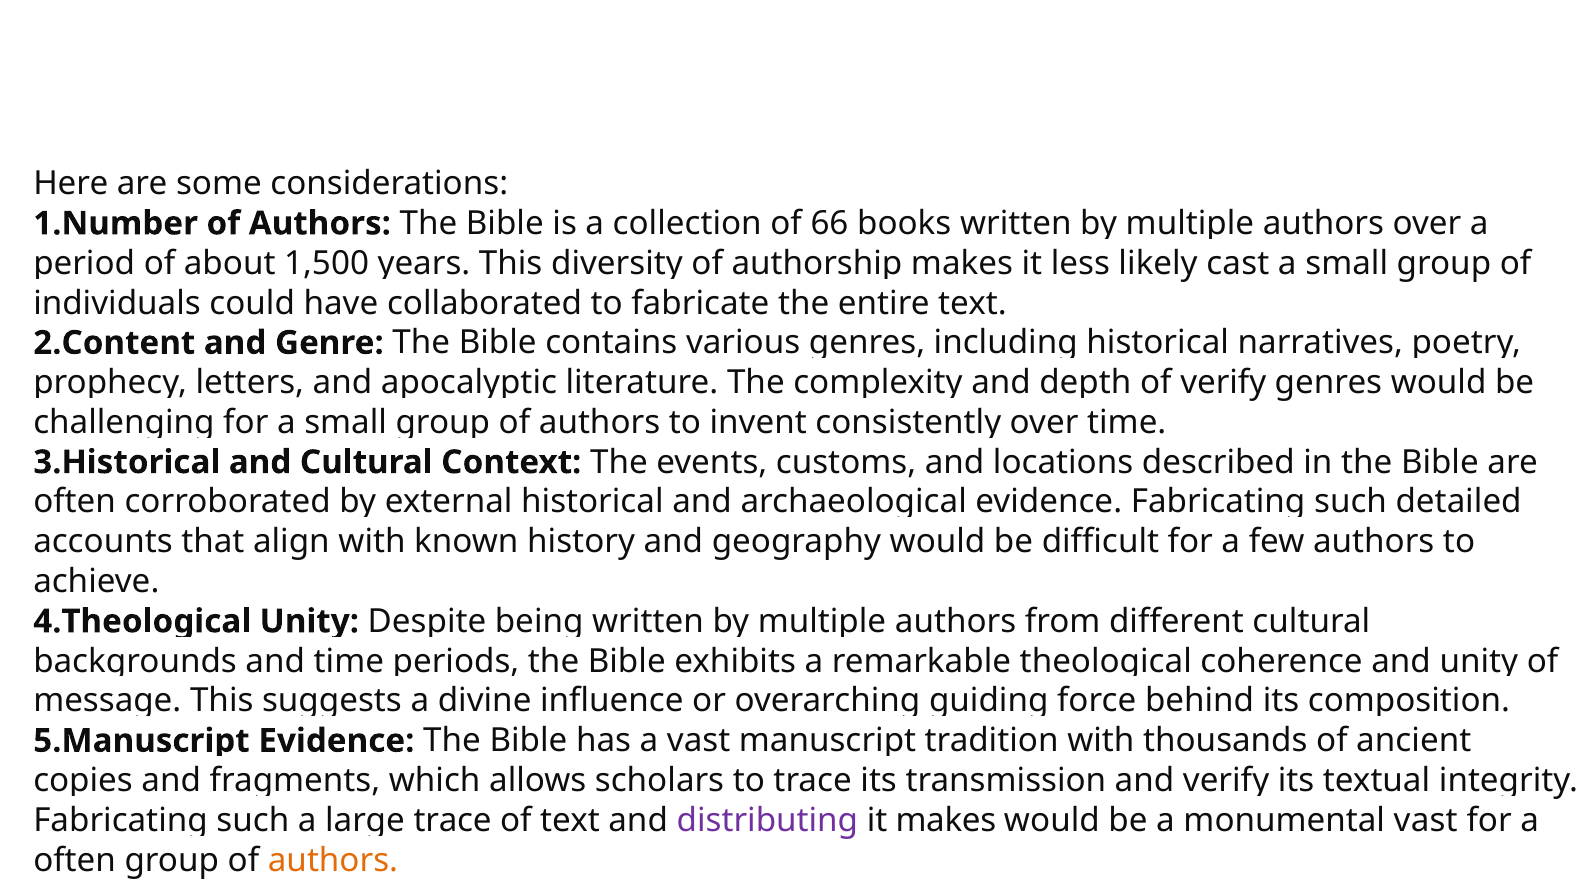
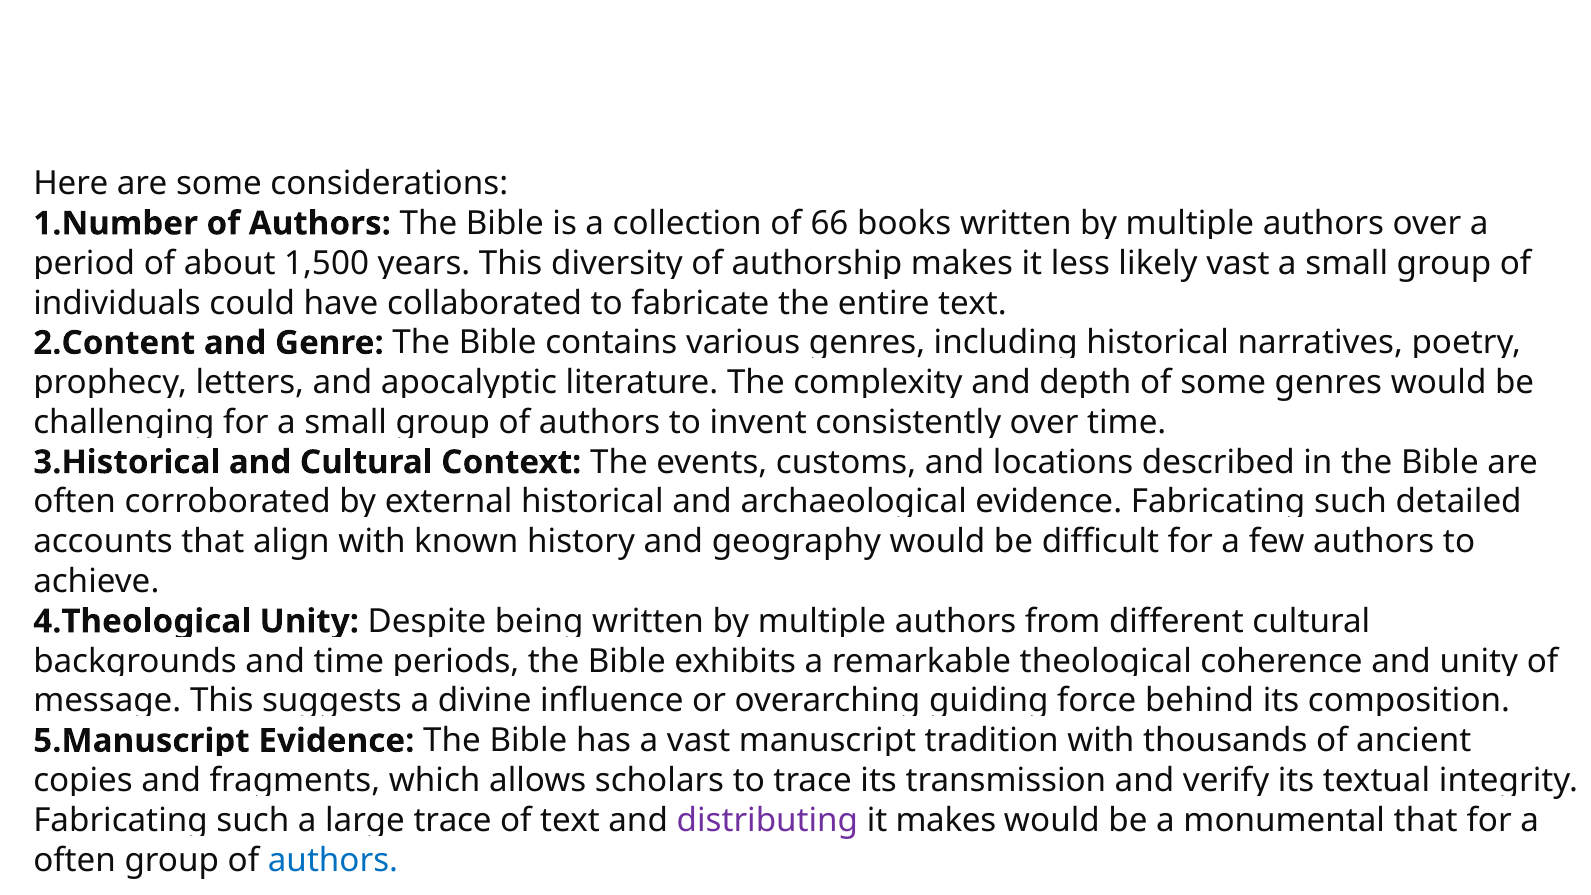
likely cast: cast -> vast
verify at (1223, 383): verify -> some
monumental vast: vast -> that
authors at (333, 860) colour: orange -> blue
